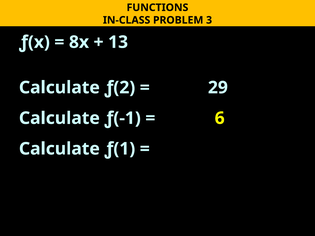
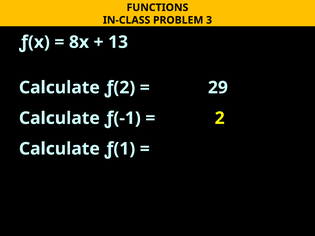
6: 6 -> 2
